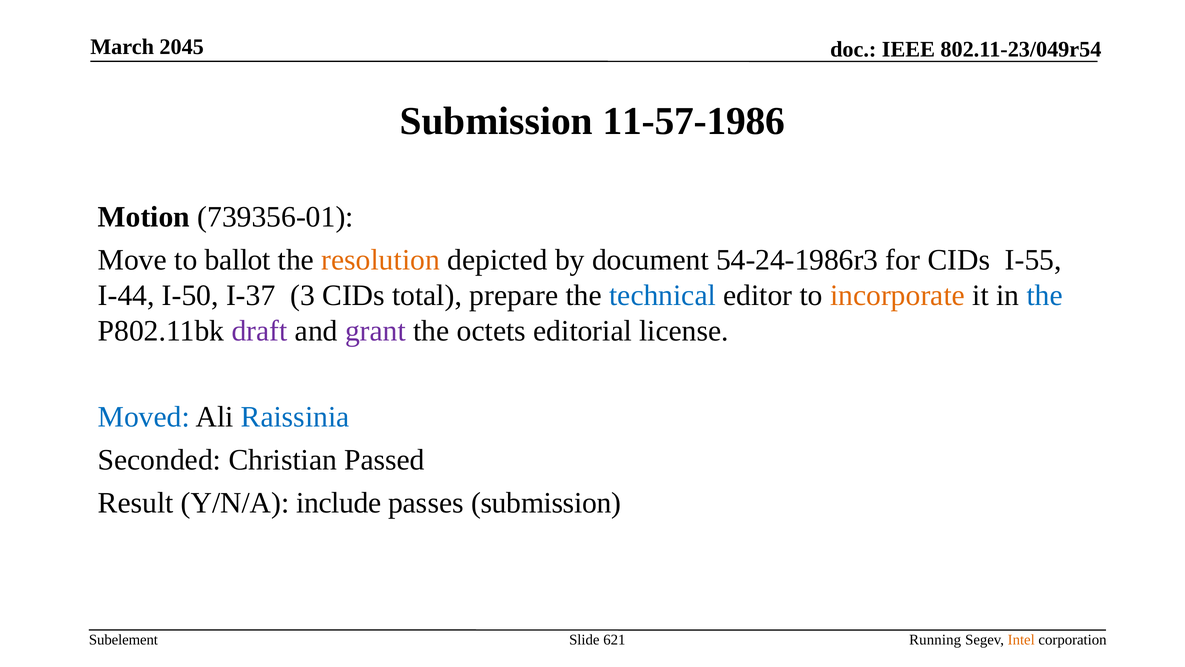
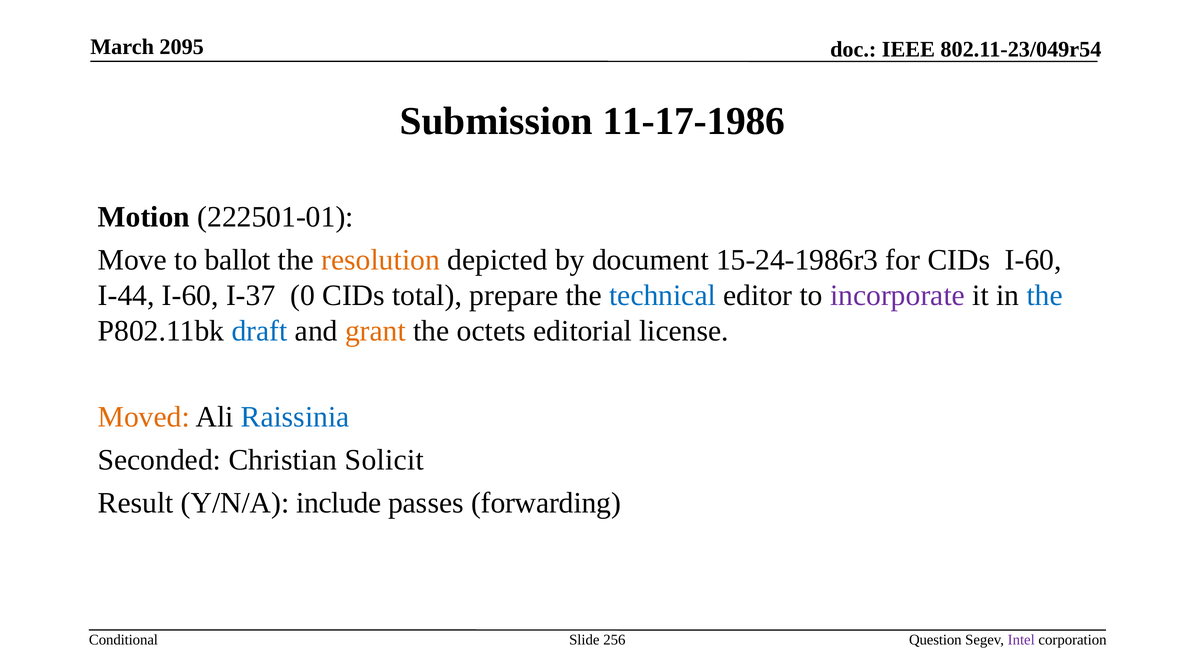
2045: 2045 -> 2095
11-57-1986: 11-57-1986 -> 11-17-1986
739356-01: 739356-01 -> 222501-01
54-24-1986r3: 54-24-1986r3 -> 15-24-1986r3
CIDs I-55: I-55 -> I-60
I-44 I-50: I-50 -> I-60
3: 3 -> 0
incorporate colour: orange -> purple
draft colour: purple -> blue
grant colour: purple -> orange
Moved colour: blue -> orange
Passed: Passed -> Solicit
passes submission: submission -> forwarding
Subelement: Subelement -> Conditional
621: 621 -> 256
Running: Running -> Question
Intel colour: orange -> purple
